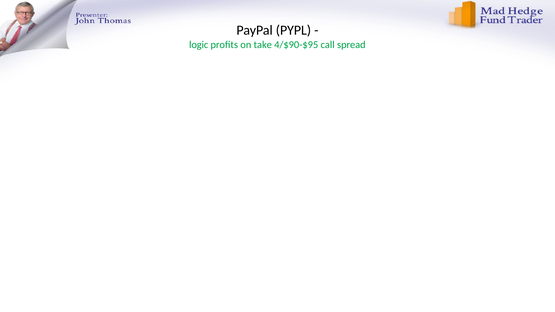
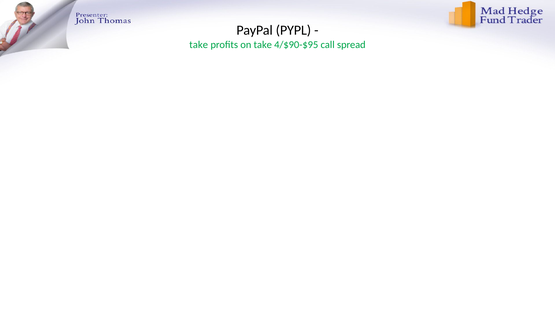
logic at (199, 45): logic -> take
